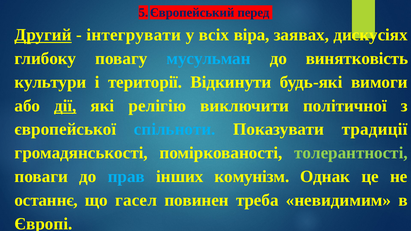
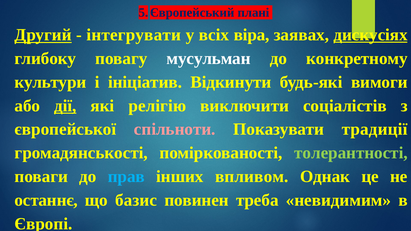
перед: перед -> плані
дискусіях underline: none -> present
мусульман colour: light blue -> white
винятковість: винятковість -> конкретному
території: території -> ініціатив
політичної: політичної -> соціалістів
спільноти colour: light blue -> pink
комунізм: комунізм -> впливом
гасел: гасел -> базис
